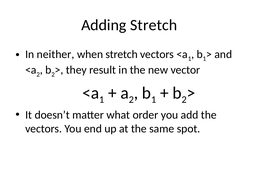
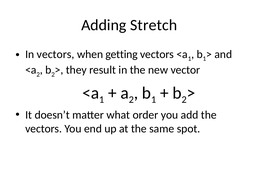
In neither: neither -> vectors
when stretch: stretch -> getting
